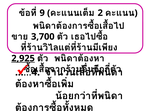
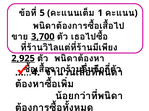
9: 9 -> 5
2: 2 -> 1
3,700 underline: none -> present
